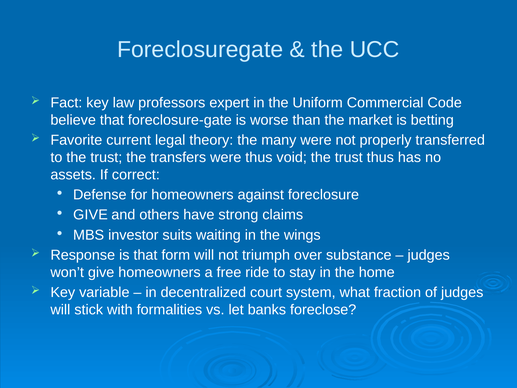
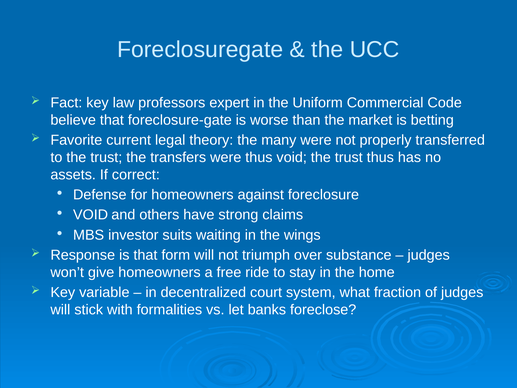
GIVE at (90, 215): GIVE -> VOID
